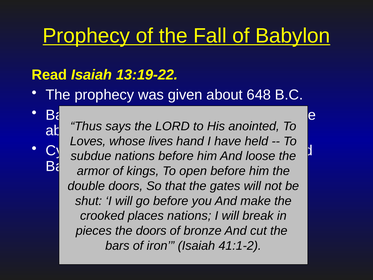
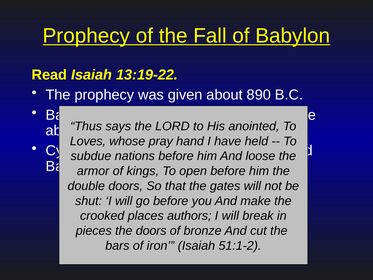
648: 648 -> 890
lives: lives -> pray
places nations: nations -> authors
41:1-2: 41:1-2 -> 51:1-2
